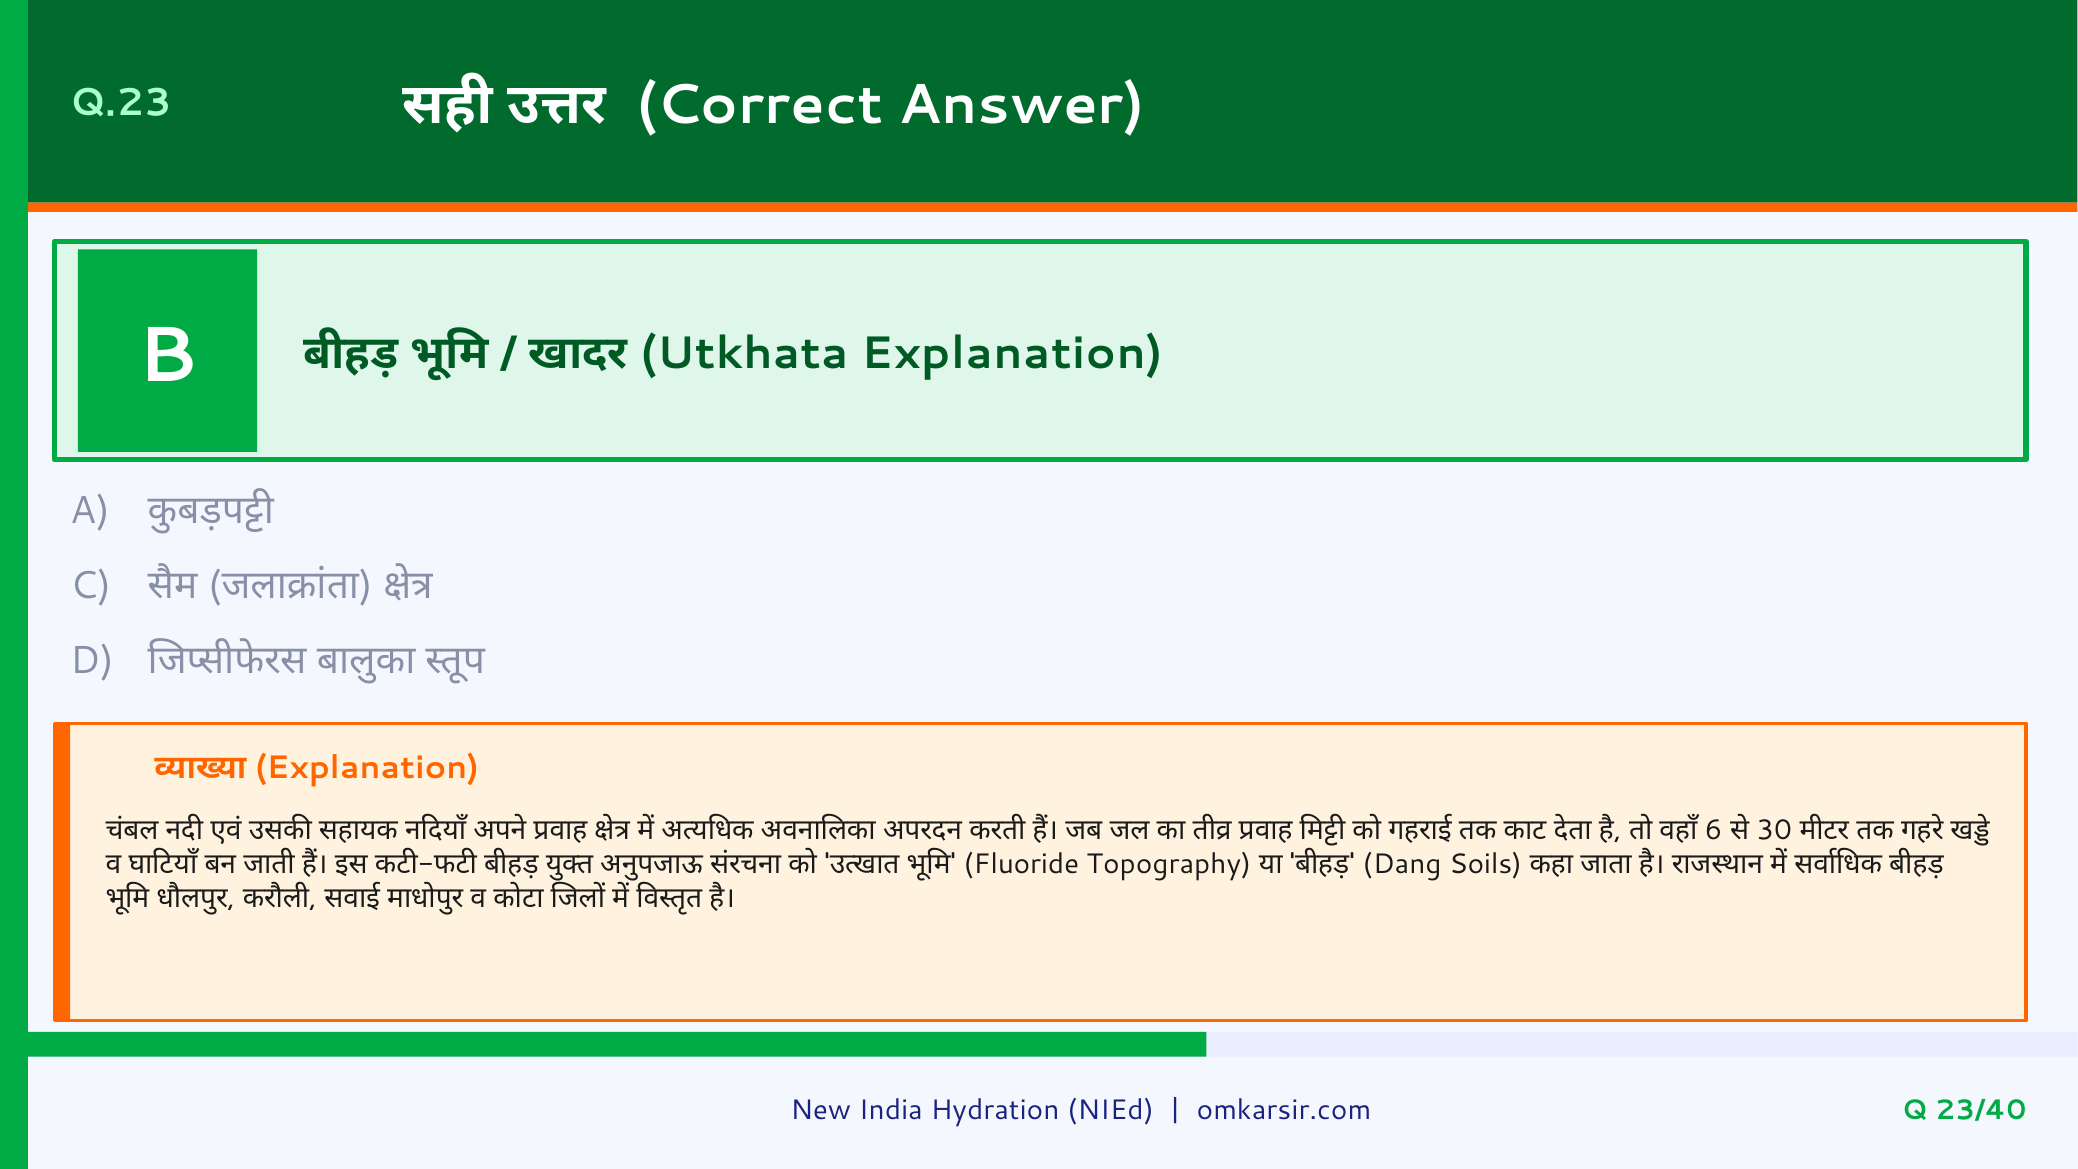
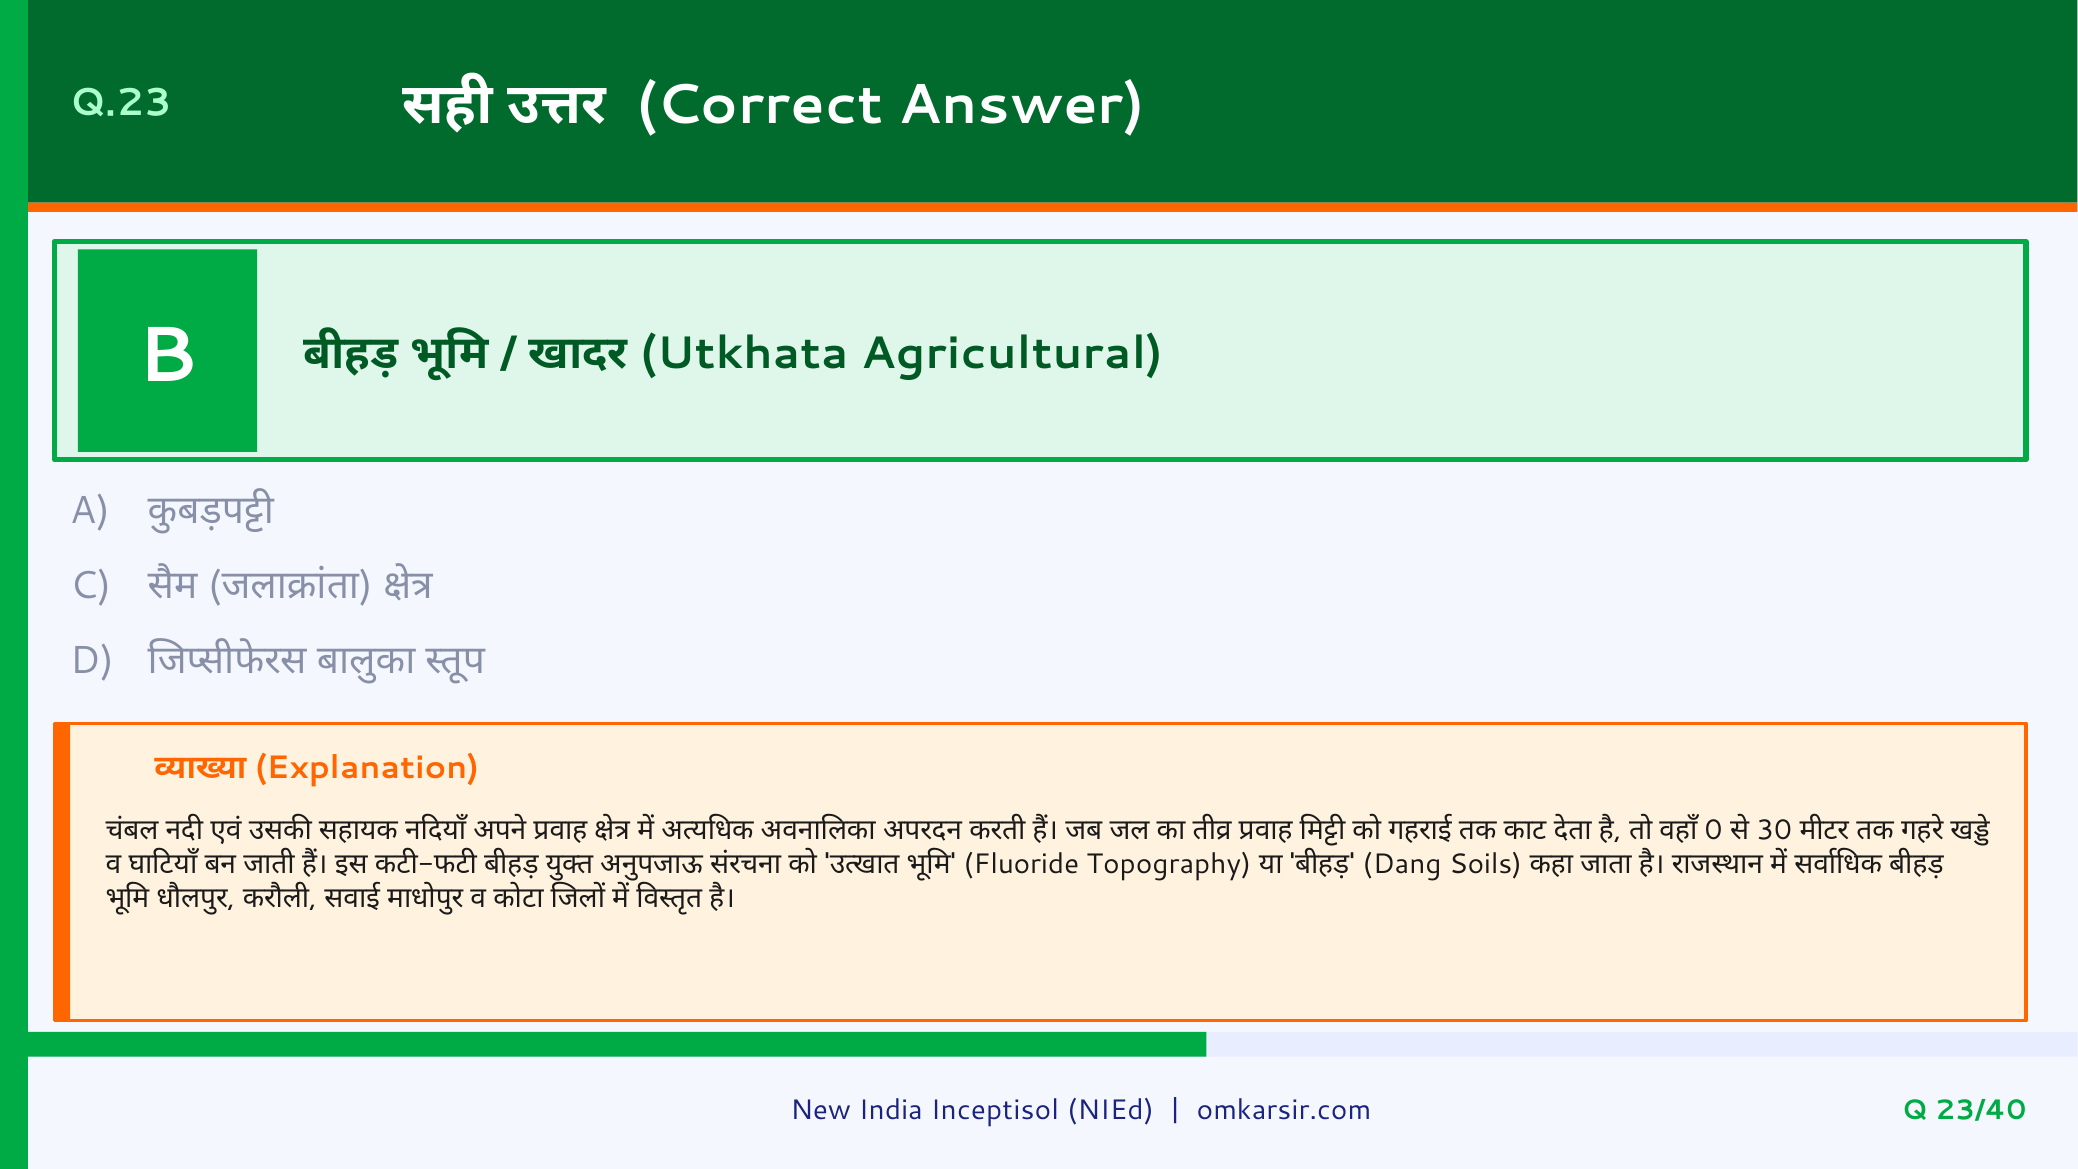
Utkhata Explanation: Explanation -> Agricultural
6: 6 -> 0
Hydration: Hydration -> Inceptisol
